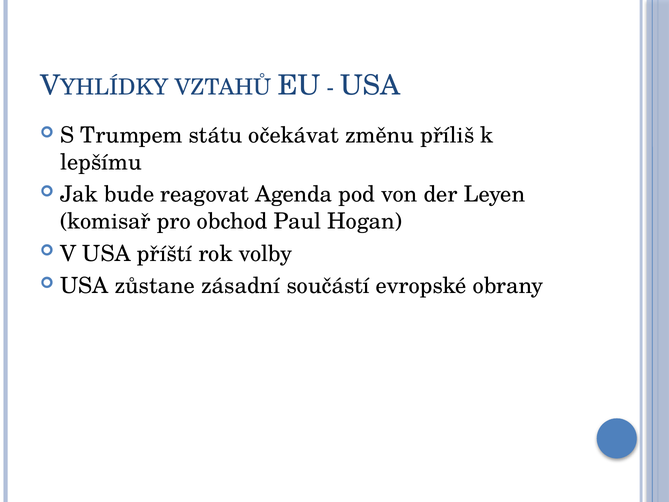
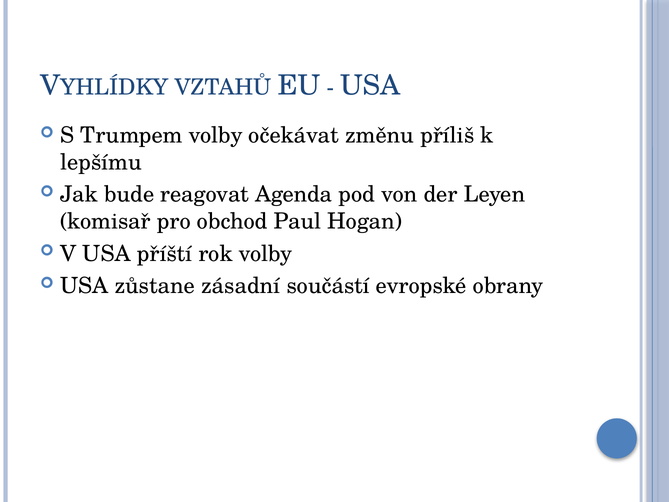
Trumpem státu: státu -> volby
